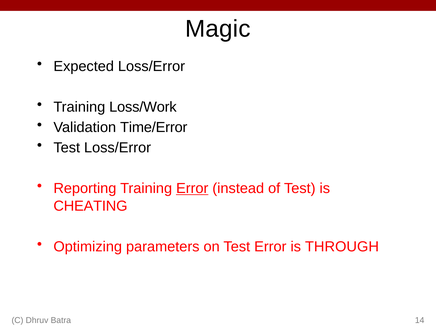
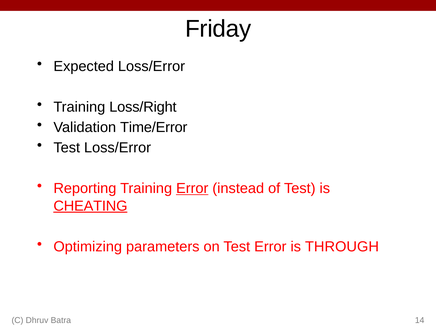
Magic: Magic -> Friday
Loss/Work: Loss/Work -> Loss/Right
CHEATING underline: none -> present
